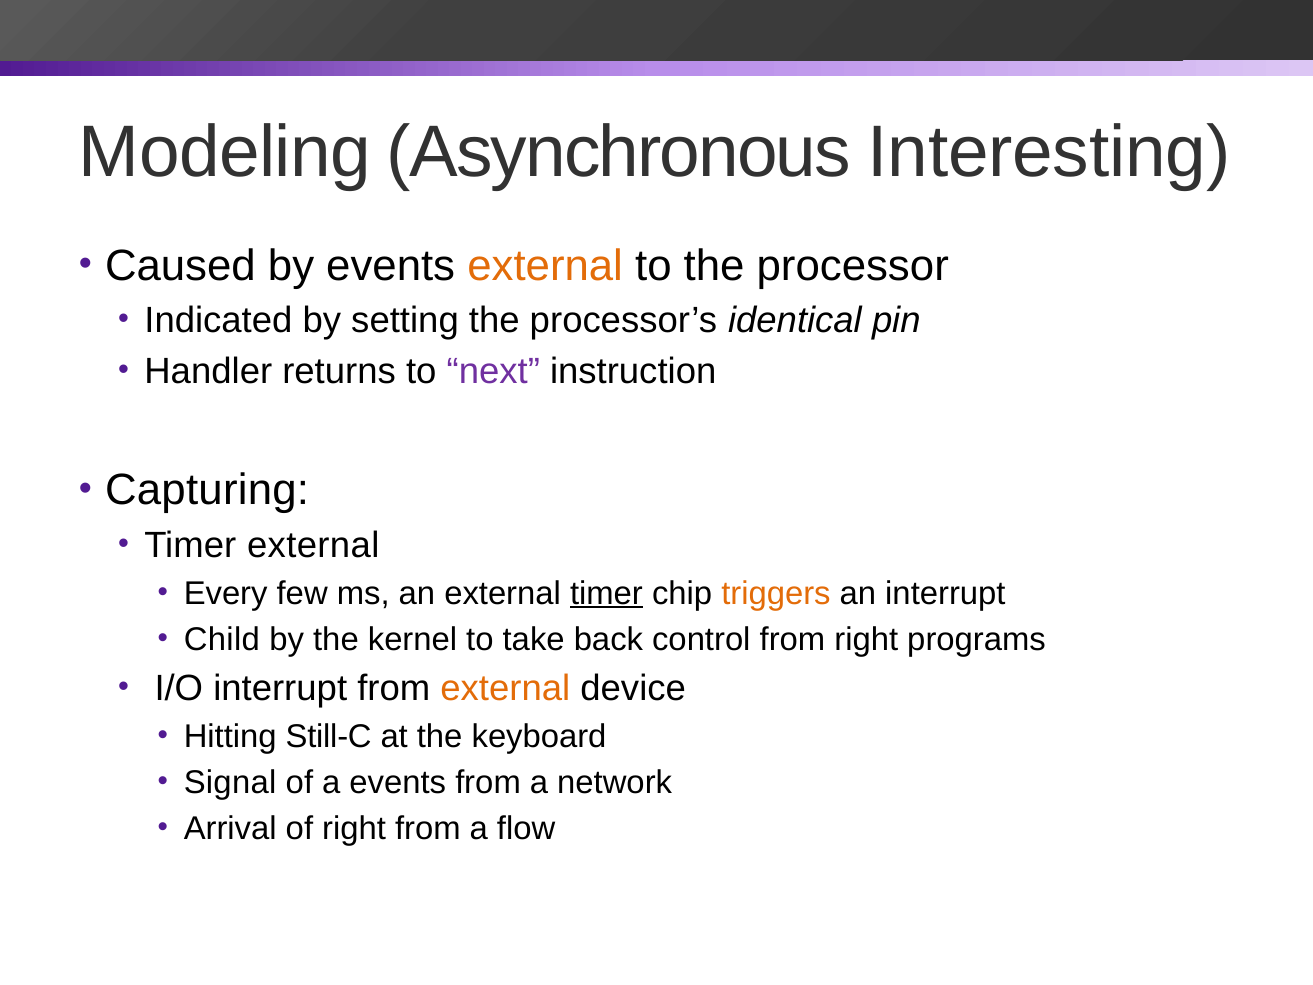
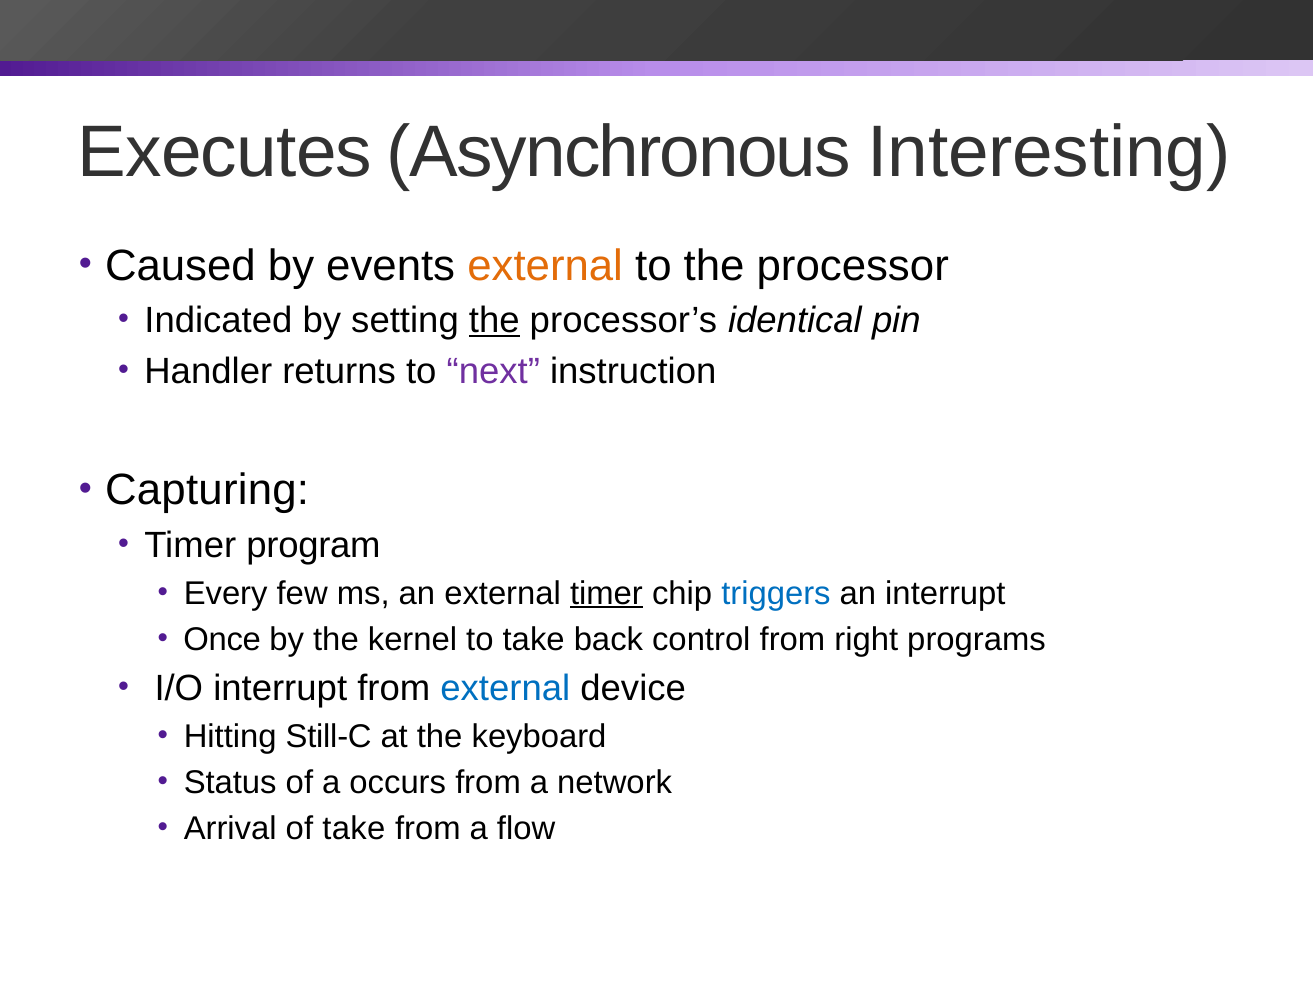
Modeling: Modeling -> Executes
the at (494, 321) underline: none -> present
Timer external: external -> program
triggers colour: orange -> blue
Child: Child -> Once
external at (505, 688) colour: orange -> blue
Signal: Signal -> Status
a events: events -> occurs
of right: right -> take
